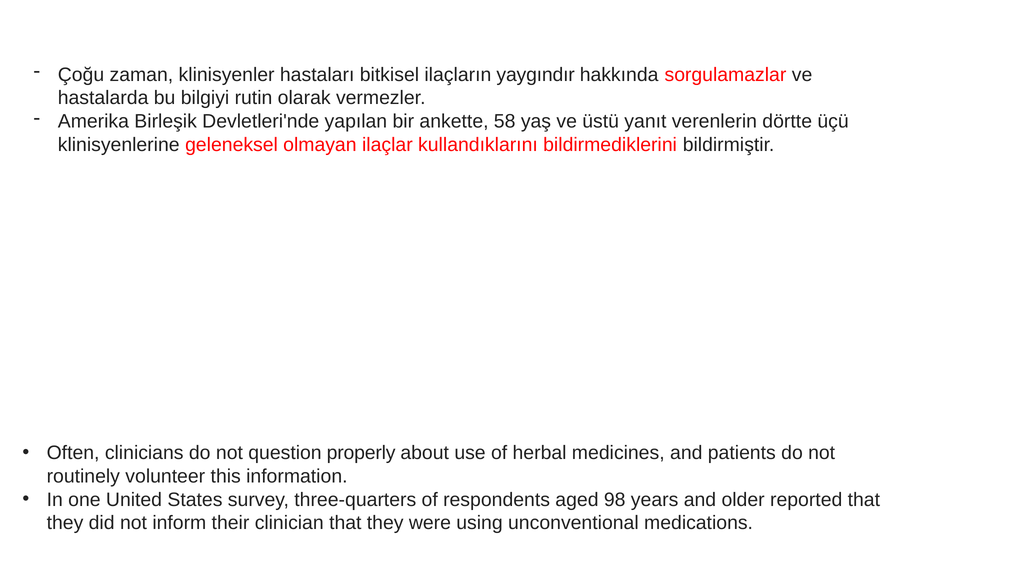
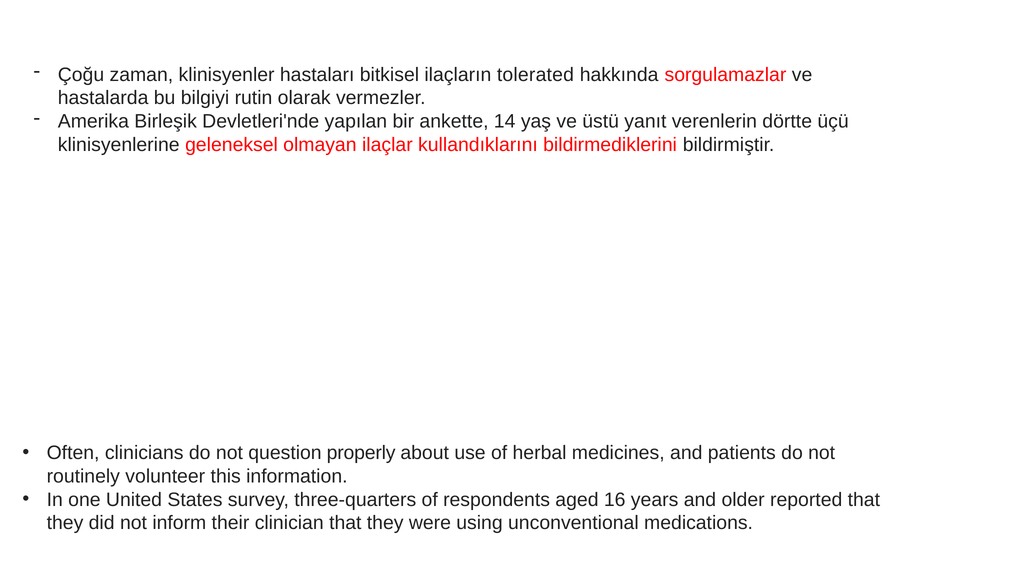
yaygındır: yaygındır -> tolerated
58: 58 -> 14
98: 98 -> 16
